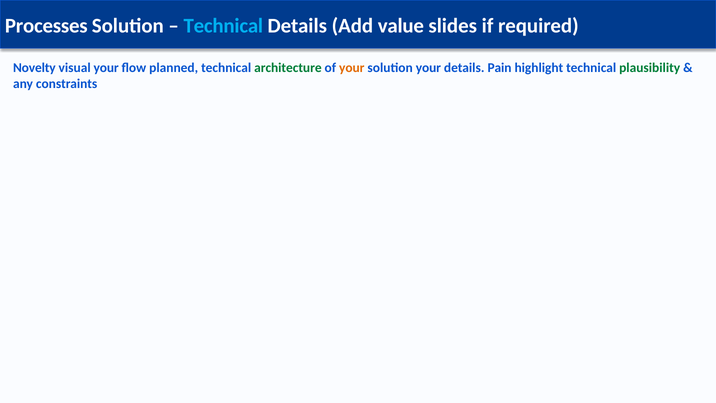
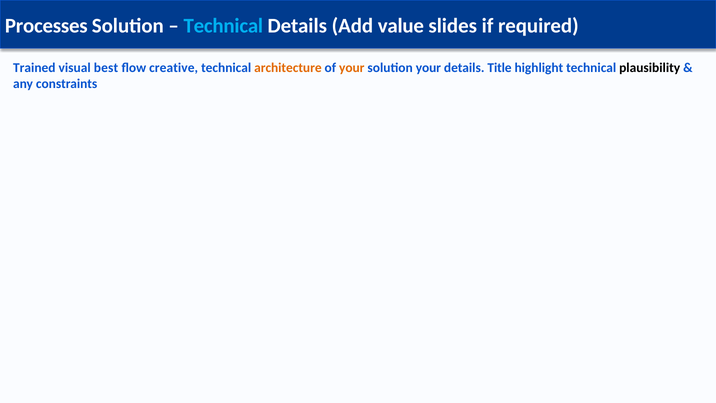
Novelty: Novelty -> Trained
visual your: your -> best
planned: planned -> creative
architecture colour: green -> orange
Pain: Pain -> Title
plausibility colour: green -> black
